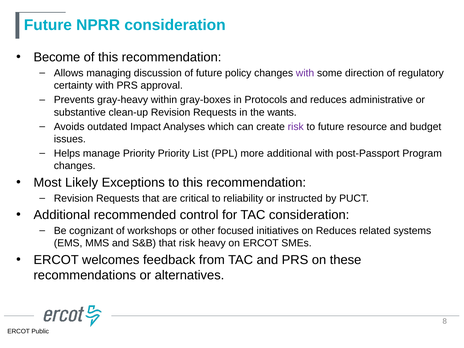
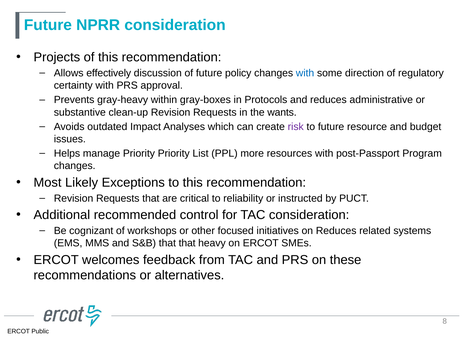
Become: Become -> Projects
managing: managing -> effectively
with at (305, 73) colour: purple -> blue
more additional: additional -> resources
that risk: risk -> that
